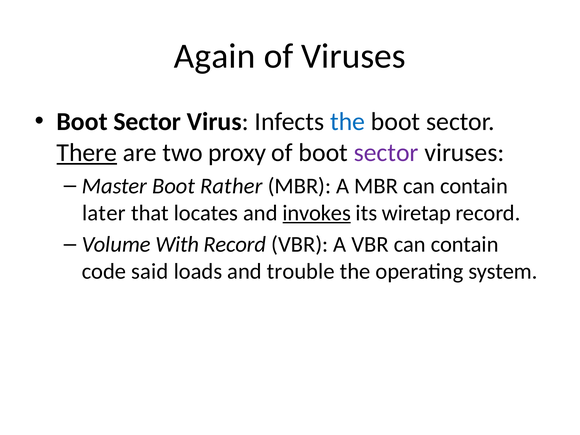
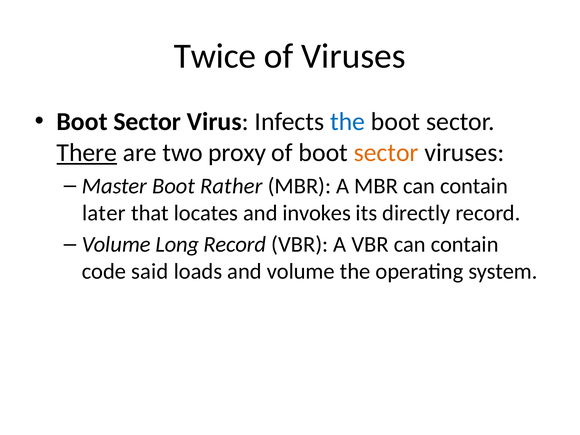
Again: Again -> Twice
sector at (386, 153) colour: purple -> orange
invokes underline: present -> none
wiretap: wiretap -> directly
With: With -> Long
and trouble: trouble -> volume
